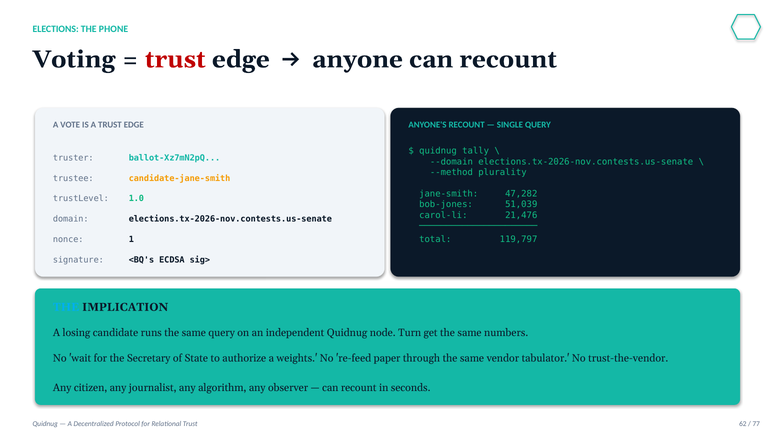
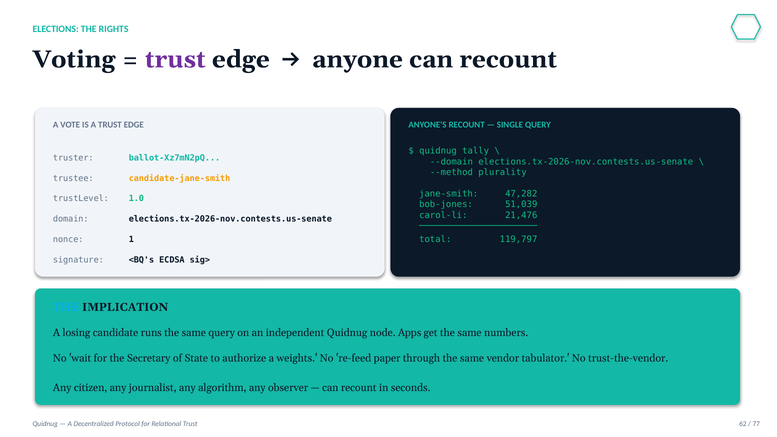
PHONE: PHONE -> RIGHTS
trust at (175, 59) colour: red -> purple
Turn: Turn -> Apps
